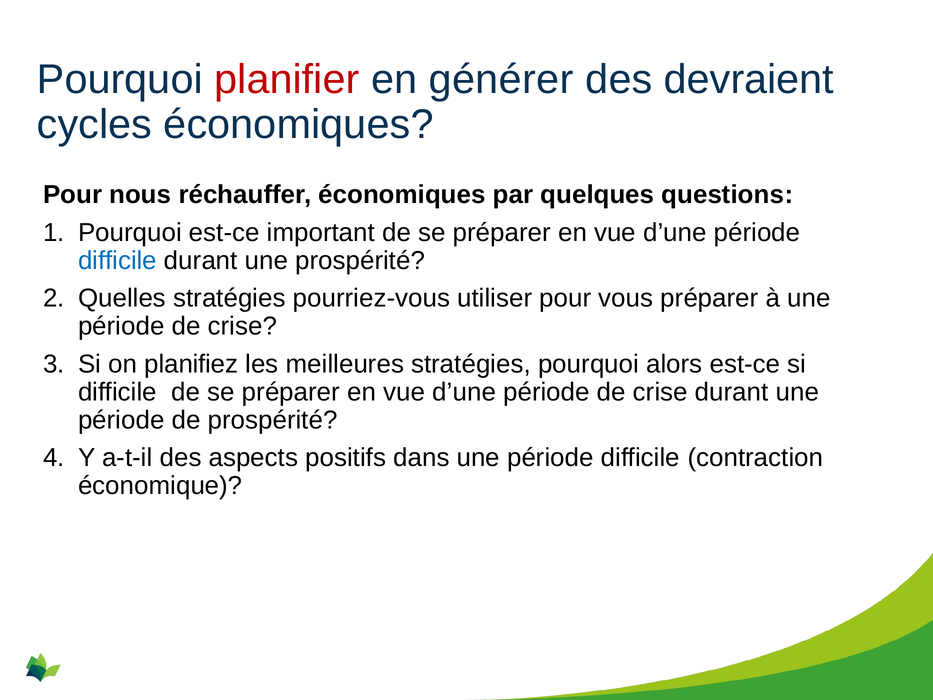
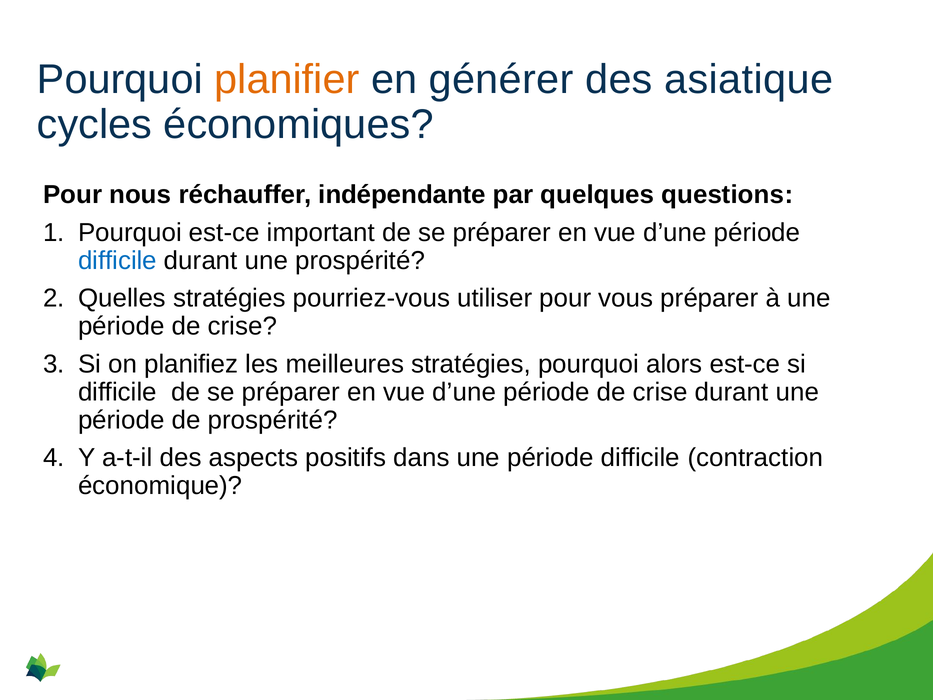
planifier colour: red -> orange
devraient: devraient -> asiatique
réchauffer économiques: économiques -> indépendante
